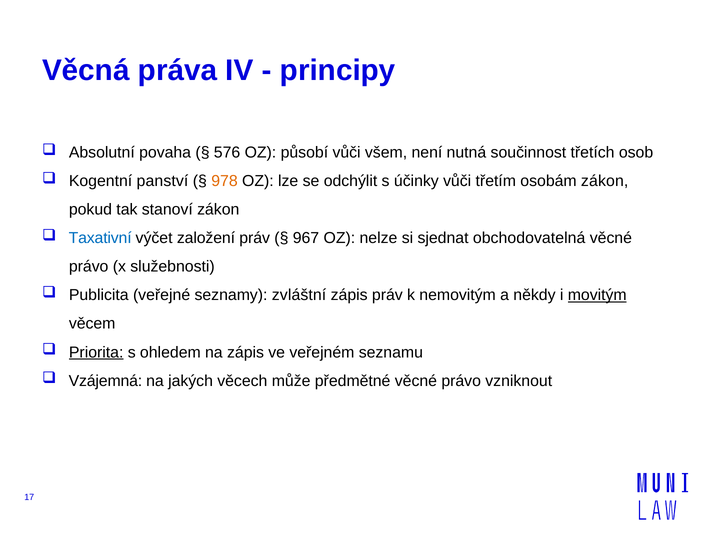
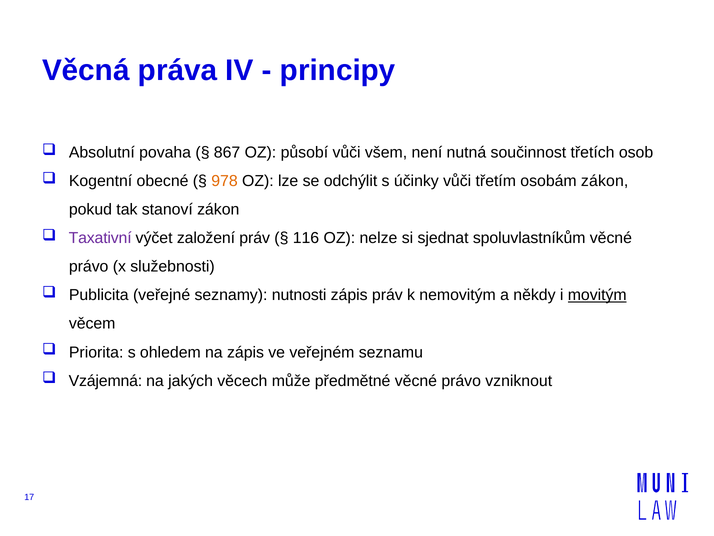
576: 576 -> 867
panství: panství -> obecné
Taxativní colour: blue -> purple
967: 967 -> 116
obchodovatelná: obchodovatelná -> spoluvlastníkům
zvláštní: zvláštní -> nutnosti
Priorita underline: present -> none
